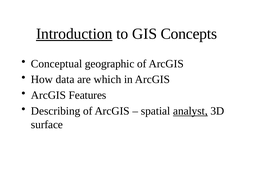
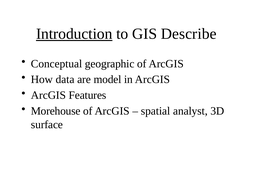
Concepts: Concepts -> Describe
which: which -> model
Describing: Describing -> Morehouse
analyst underline: present -> none
